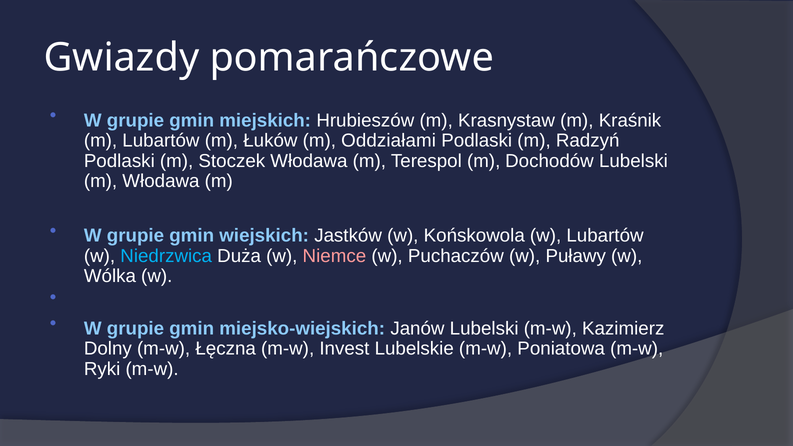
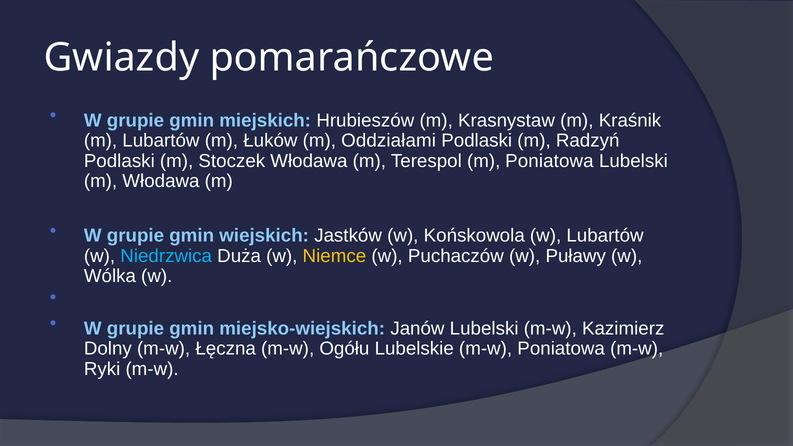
m Dochodów: Dochodów -> Poniatowa
Niemce colour: pink -> yellow
Invest: Invest -> Ogółu
